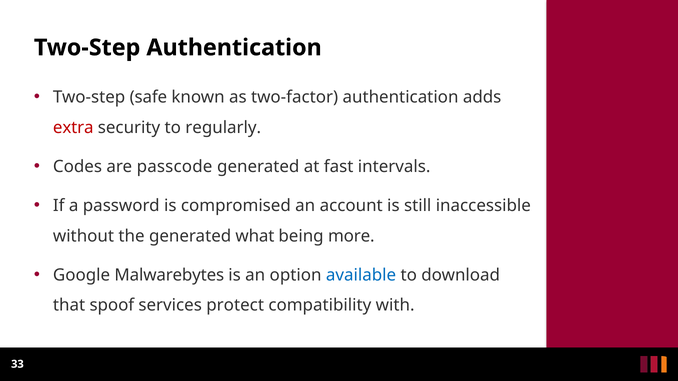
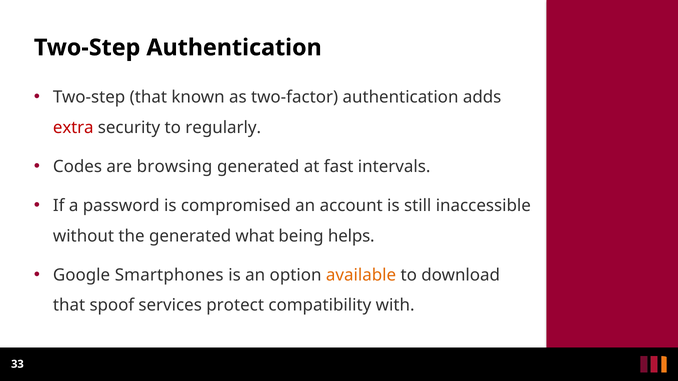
Two-step safe: safe -> that
passcode: passcode -> browsing
more: more -> helps
Malwarebytes: Malwarebytes -> Smartphones
available colour: blue -> orange
